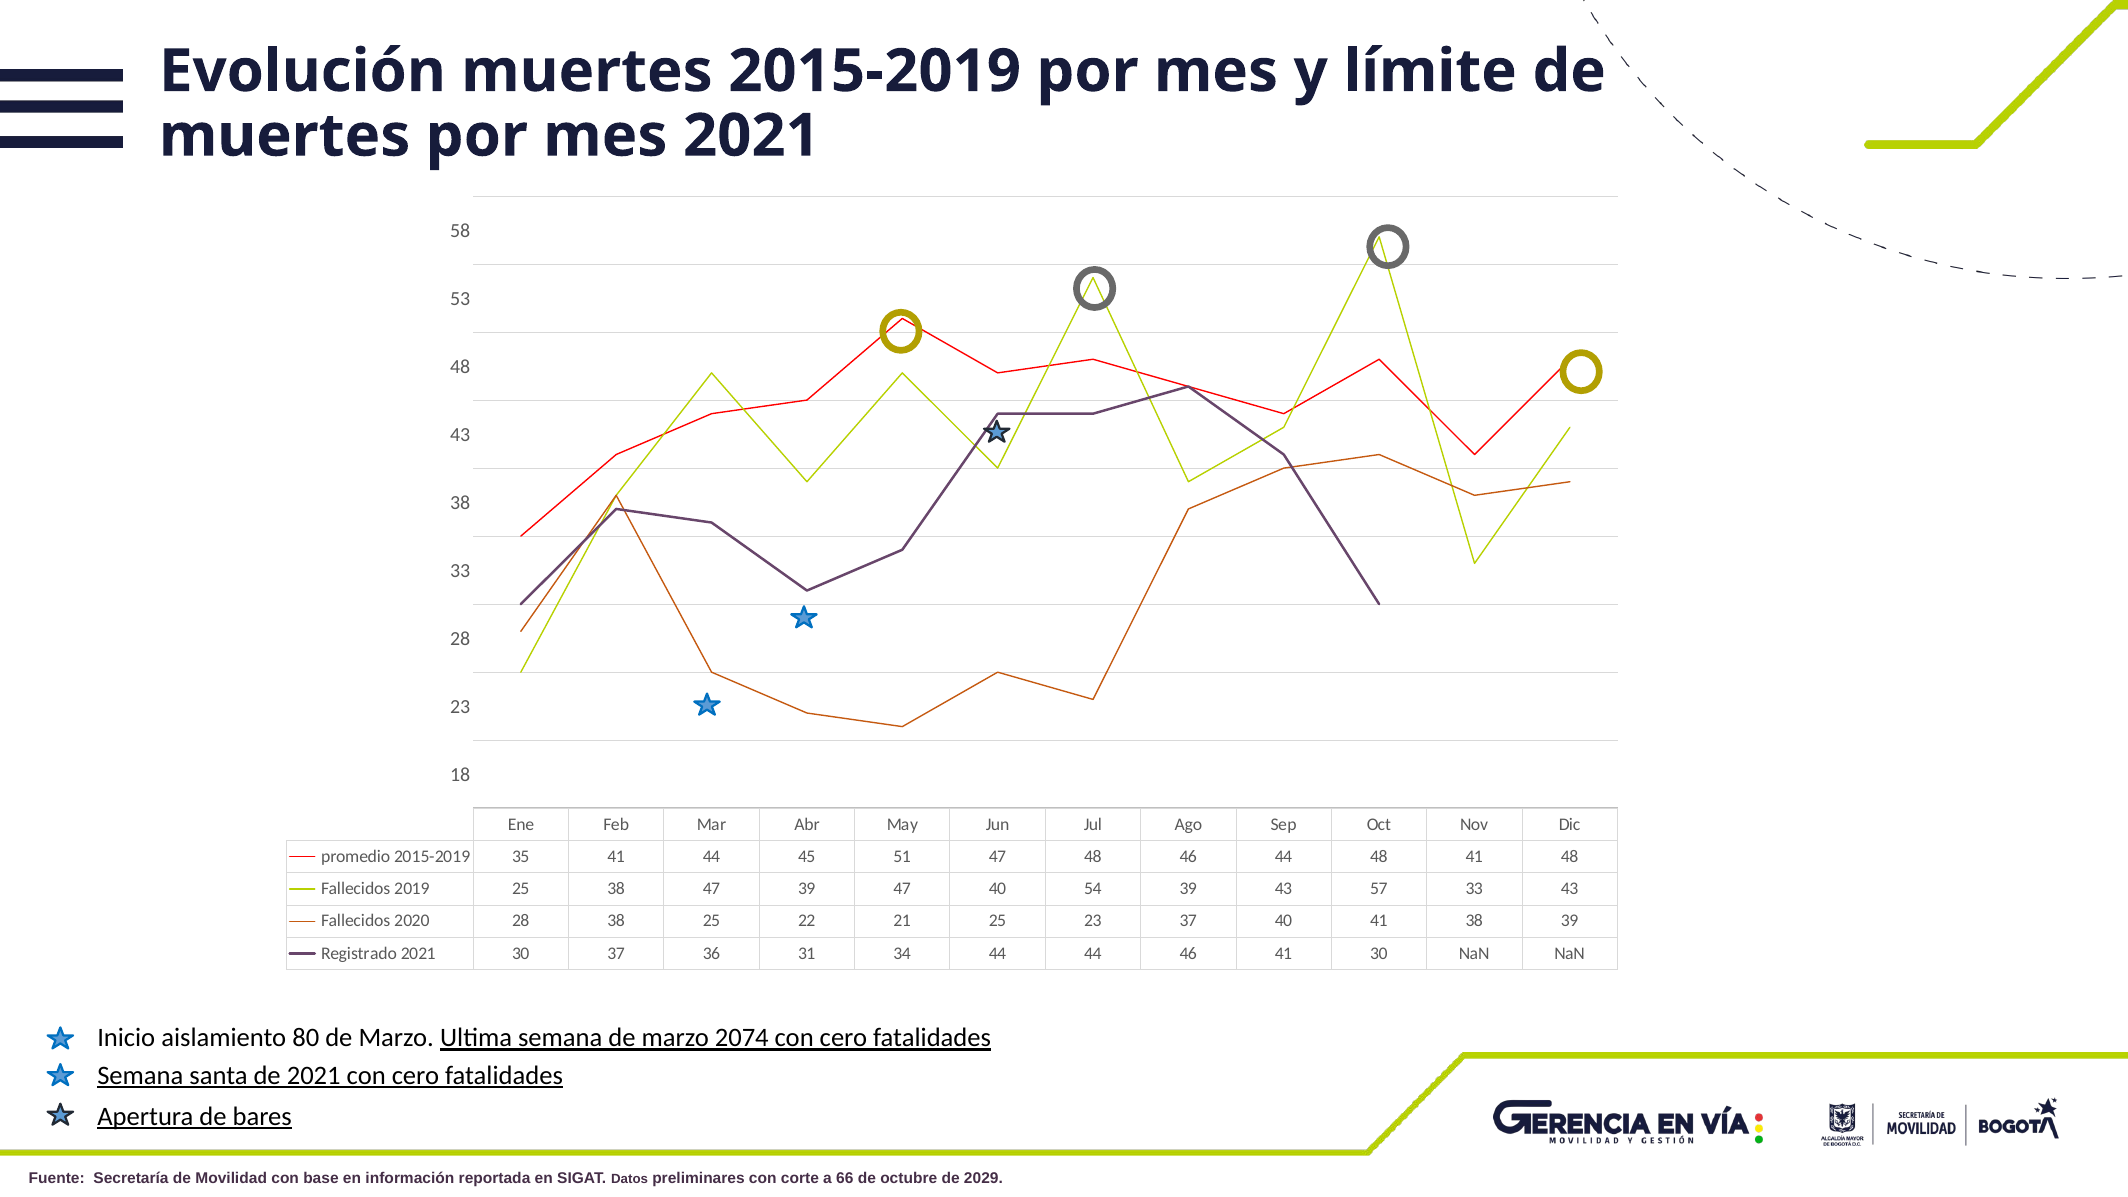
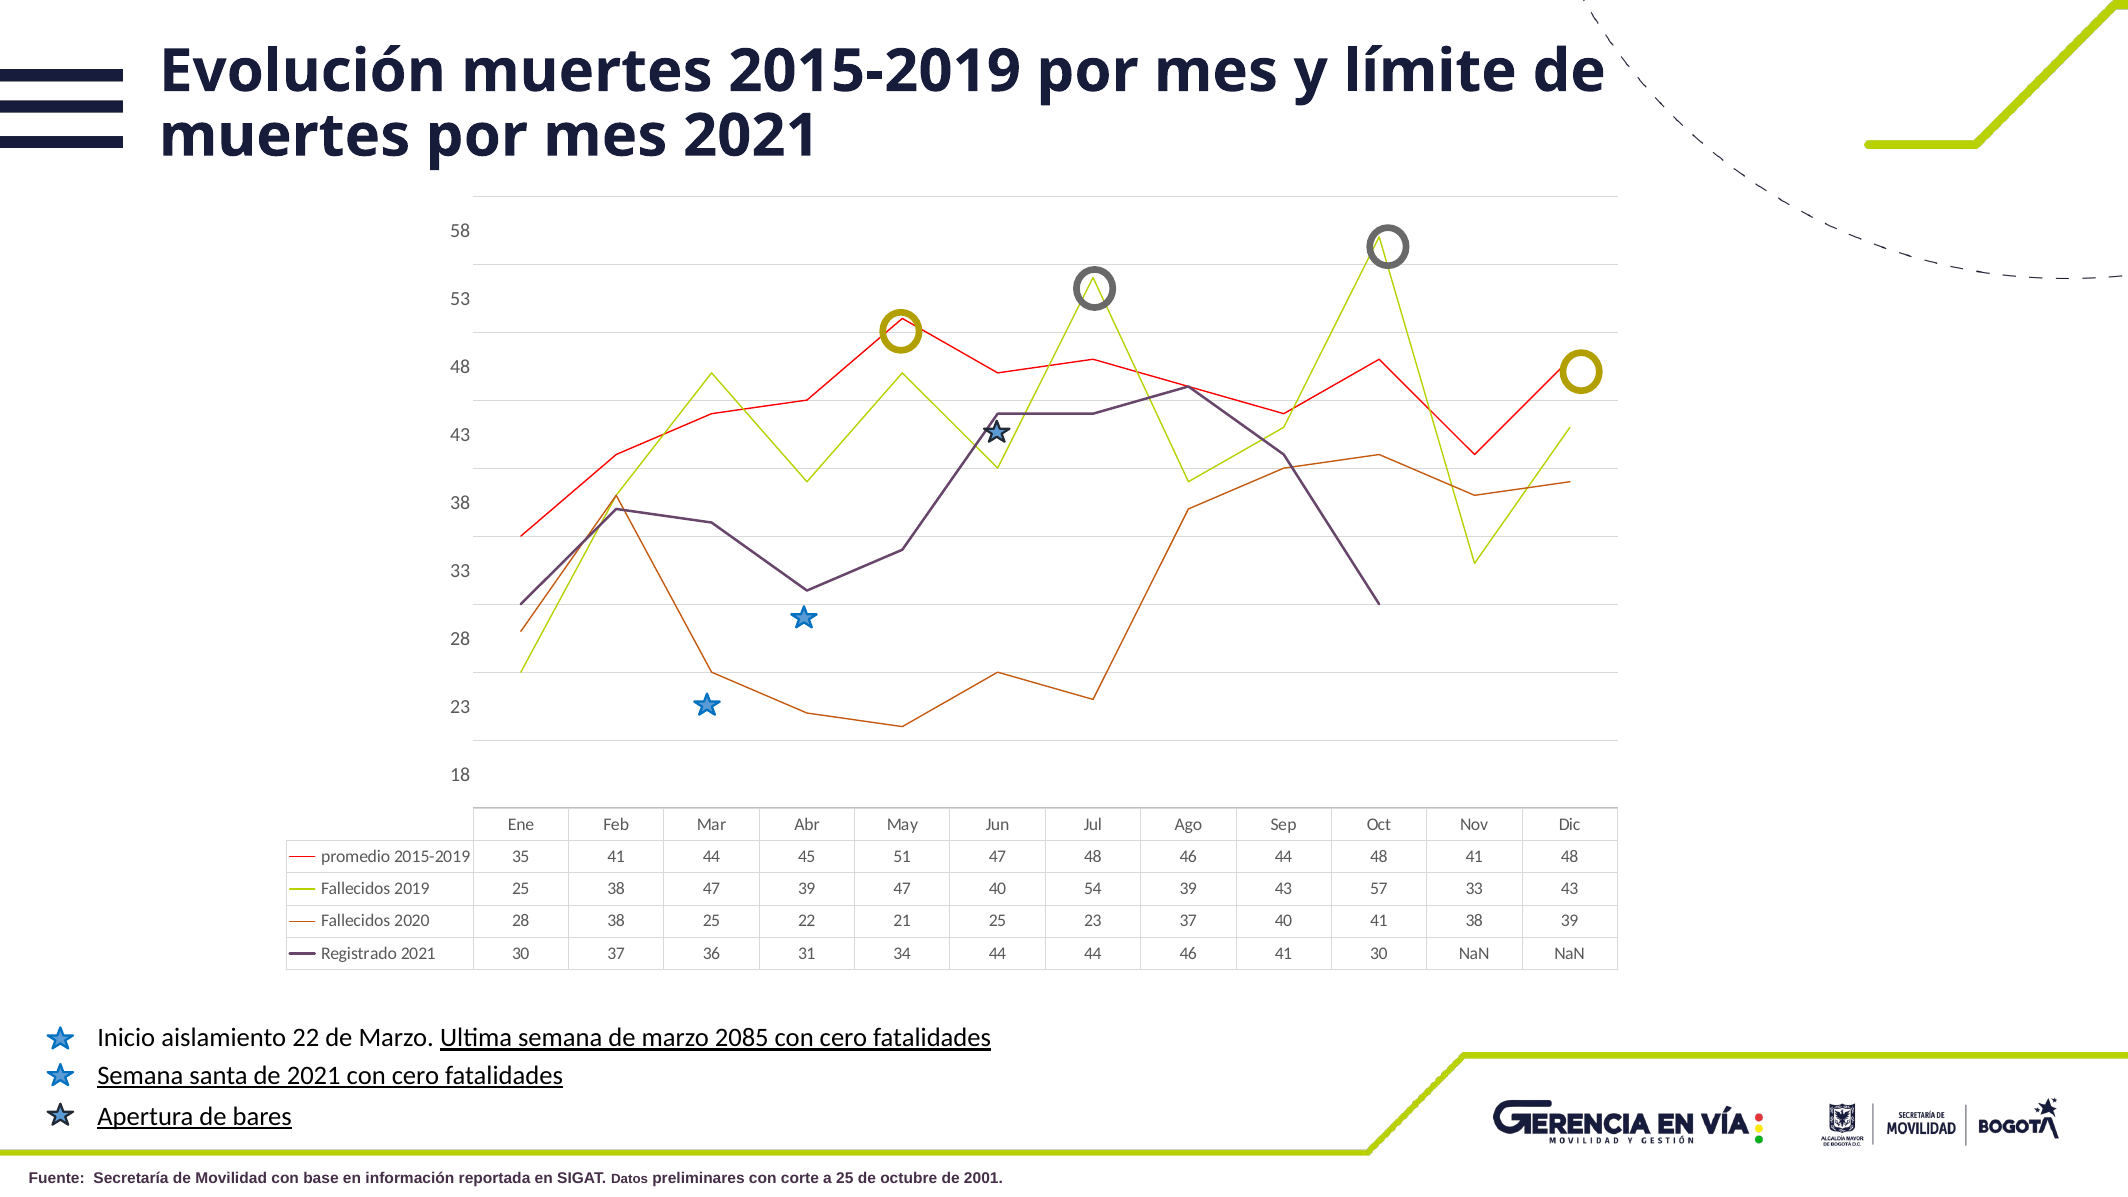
aislamiento 80: 80 -> 22
2074: 2074 -> 2085
a 66: 66 -> 25
2029: 2029 -> 2001
